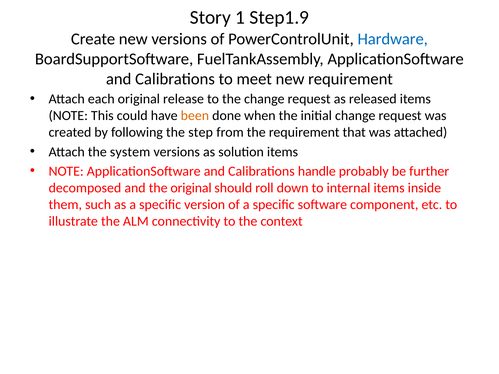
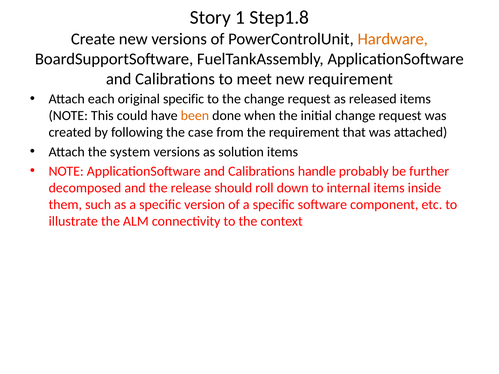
Step1.9: Step1.9 -> Step1.8
Hardware colour: blue -> orange
original release: release -> specific
step: step -> case
the original: original -> release
